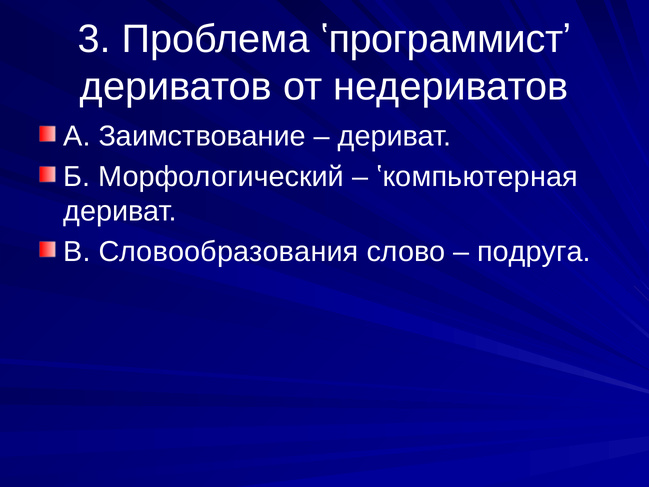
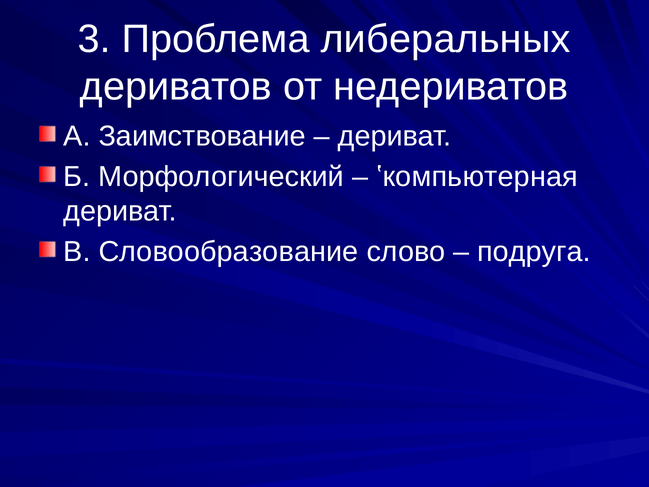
ʽпрограммистʼ: ʽпрограммистʼ -> либеральных
Словообразования: Словообразования -> Словообразование
